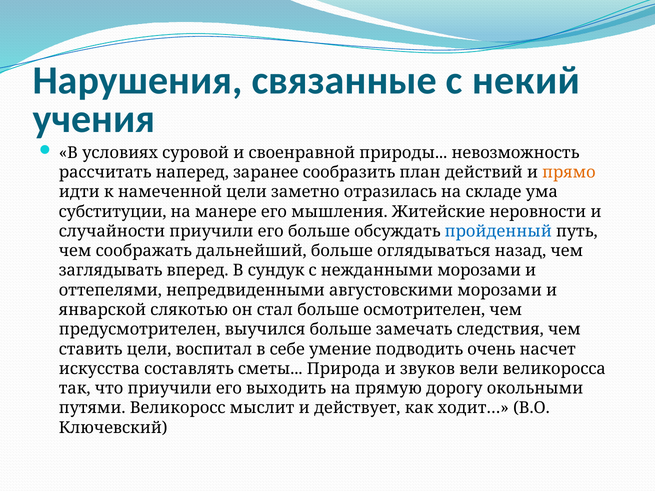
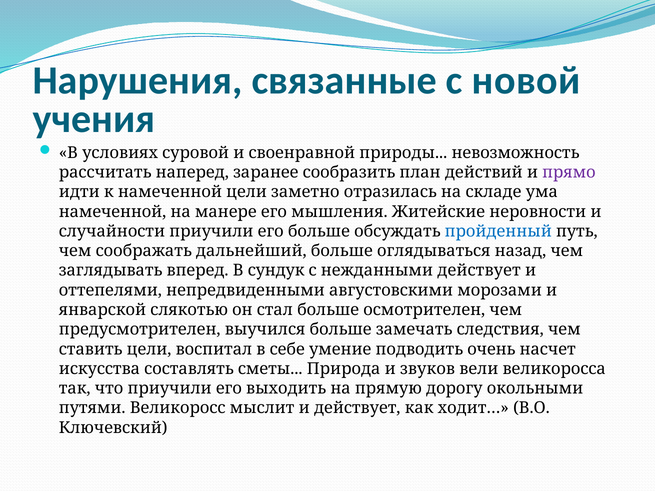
некий: некий -> новой
прямо colour: orange -> purple
субституции at (113, 212): субституции -> намеченной
нежданными морозами: морозами -> действует
